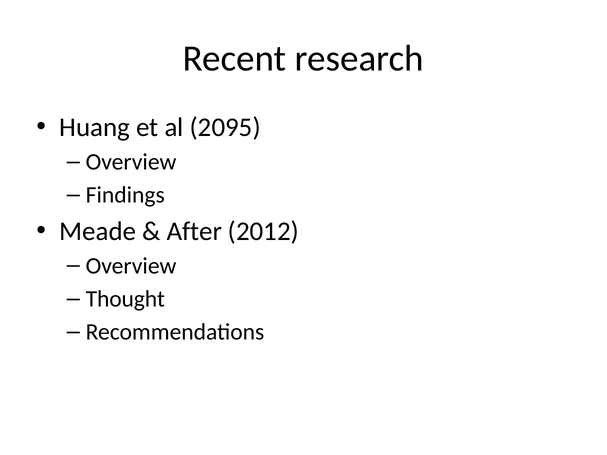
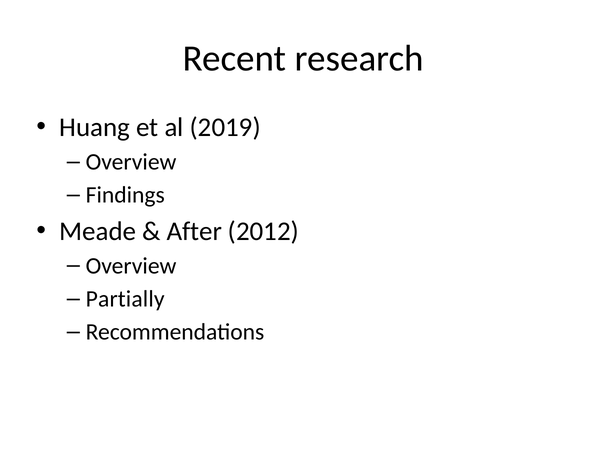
2095: 2095 -> 2019
Thought: Thought -> Partially
